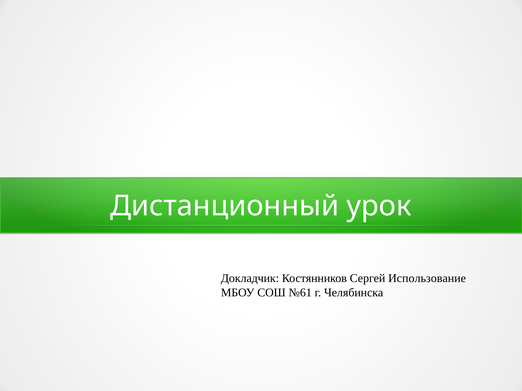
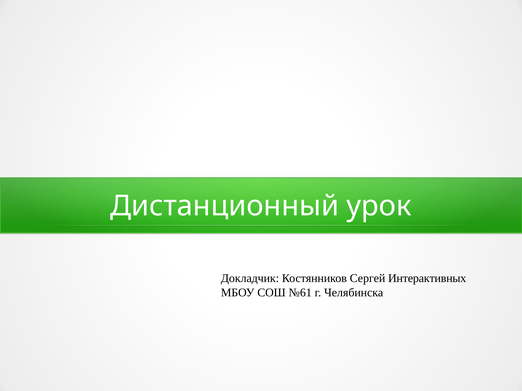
Использование: Использование -> Интерактивных
